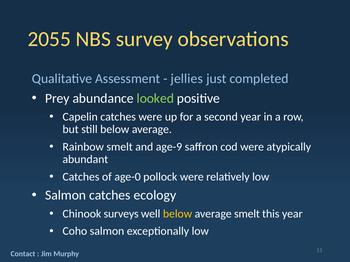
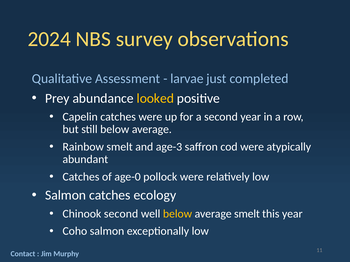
2055: 2055 -> 2024
jellies: jellies -> larvae
looked colour: light green -> yellow
age-9: age-9 -> age-3
Chinook surveys: surveys -> second
